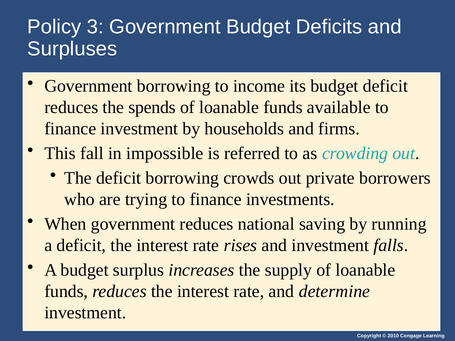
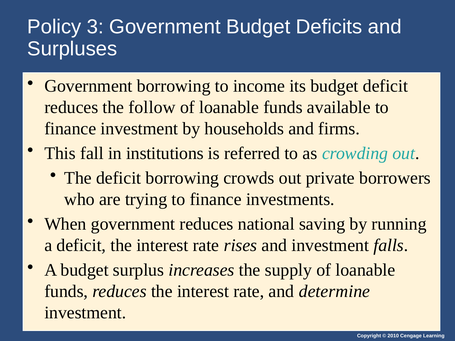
spends: spends -> follow
impossible: impossible -> institutions
